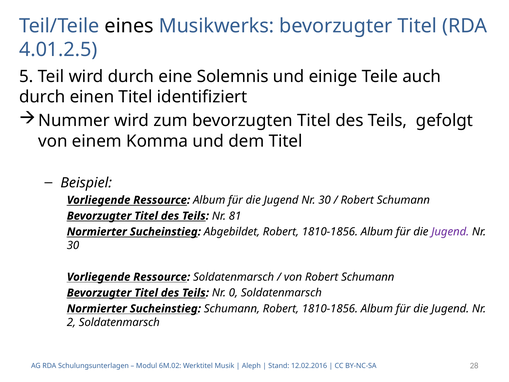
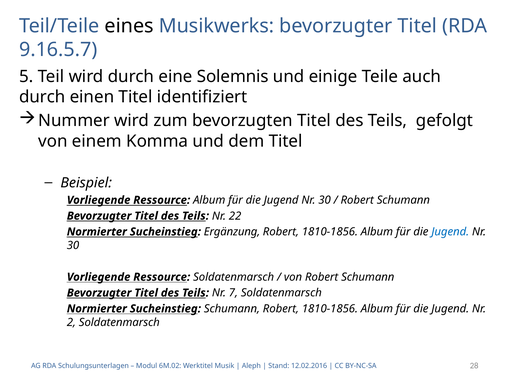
4.01.2.5: 4.01.2.5 -> 9.16.5.7
81: 81 -> 22
Abgebildet: Abgebildet -> Ergänzung
Jugend at (450, 232) colour: purple -> blue
0: 0 -> 7
